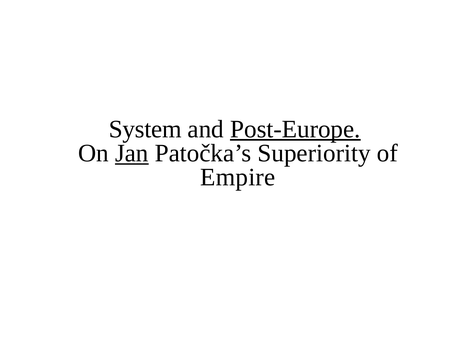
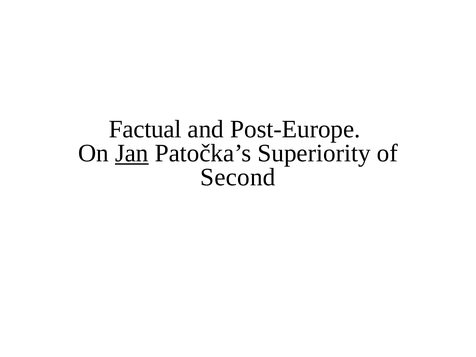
System: System -> Factual
Post-Europe underline: present -> none
Empire: Empire -> Second
